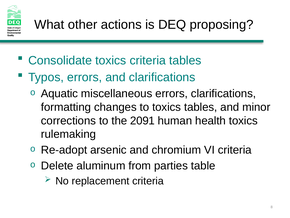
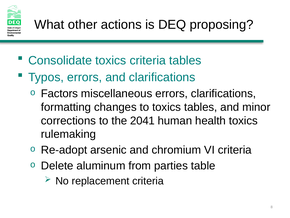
Aquatic: Aquatic -> Factors
2091: 2091 -> 2041
